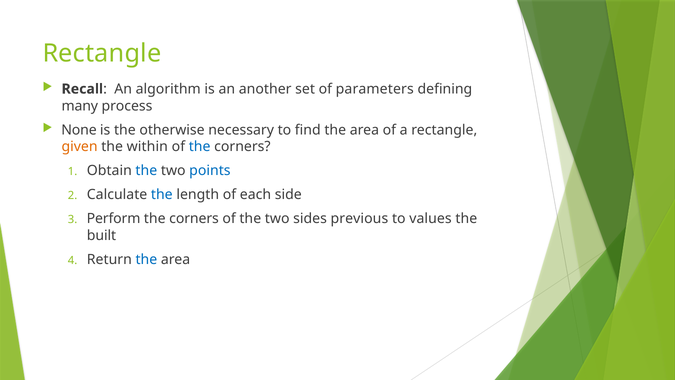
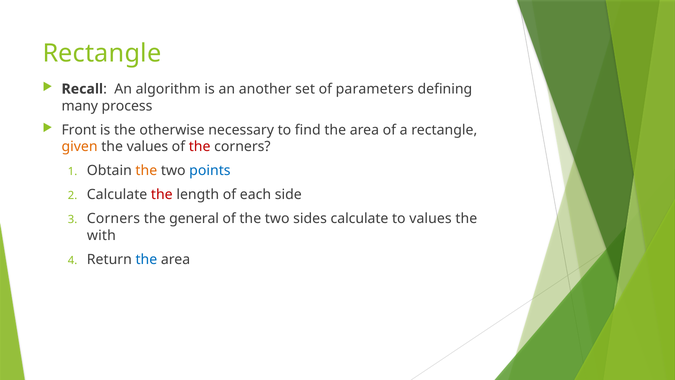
None: None -> Front
the within: within -> values
the at (200, 147) colour: blue -> red
the at (146, 171) colour: blue -> orange
the at (162, 195) colour: blue -> red
Perform at (114, 218): Perform -> Corners
corners at (194, 218): corners -> general
sides previous: previous -> calculate
built: built -> with
